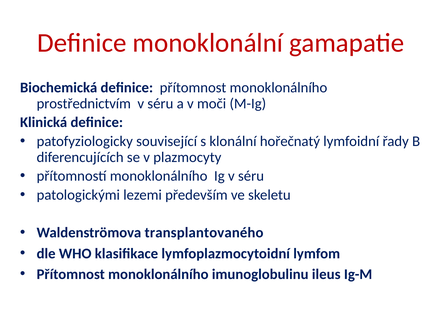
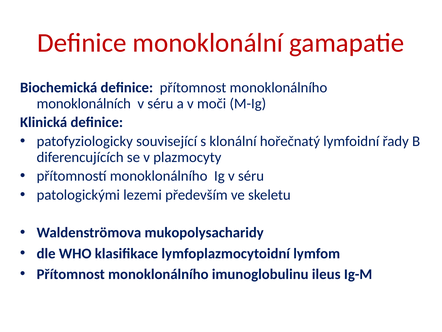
prostřednictvím: prostřednictvím -> monoklonálních
transplantovaného: transplantovaného -> mukopolysacharidy
